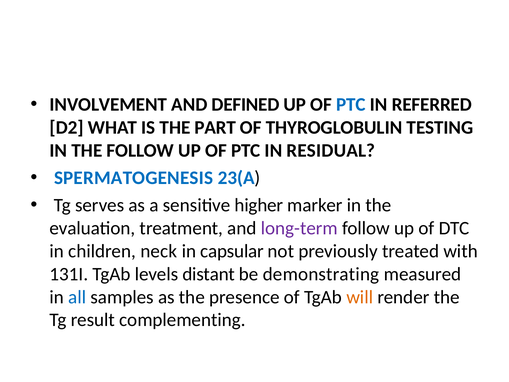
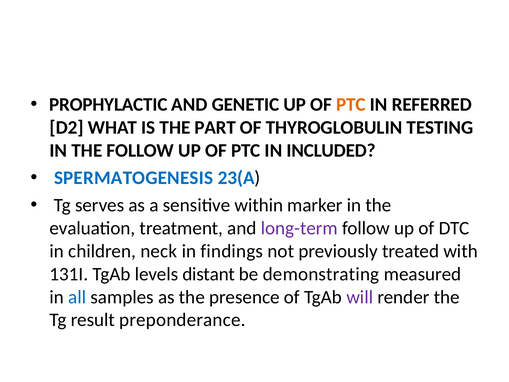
INVOLVEMENT: INVOLVEMENT -> PROPHYLACTIC
DEFINED: DEFINED -> GENETIC
PTC at (351, 104) colour: blue -> orange
RESIDUAL: RESIDUAL -> INCLUDED
higher: higher -> within
capsular: capsular -> findings
will colour: orange -> purple
complementing: complementing -> preponderance
